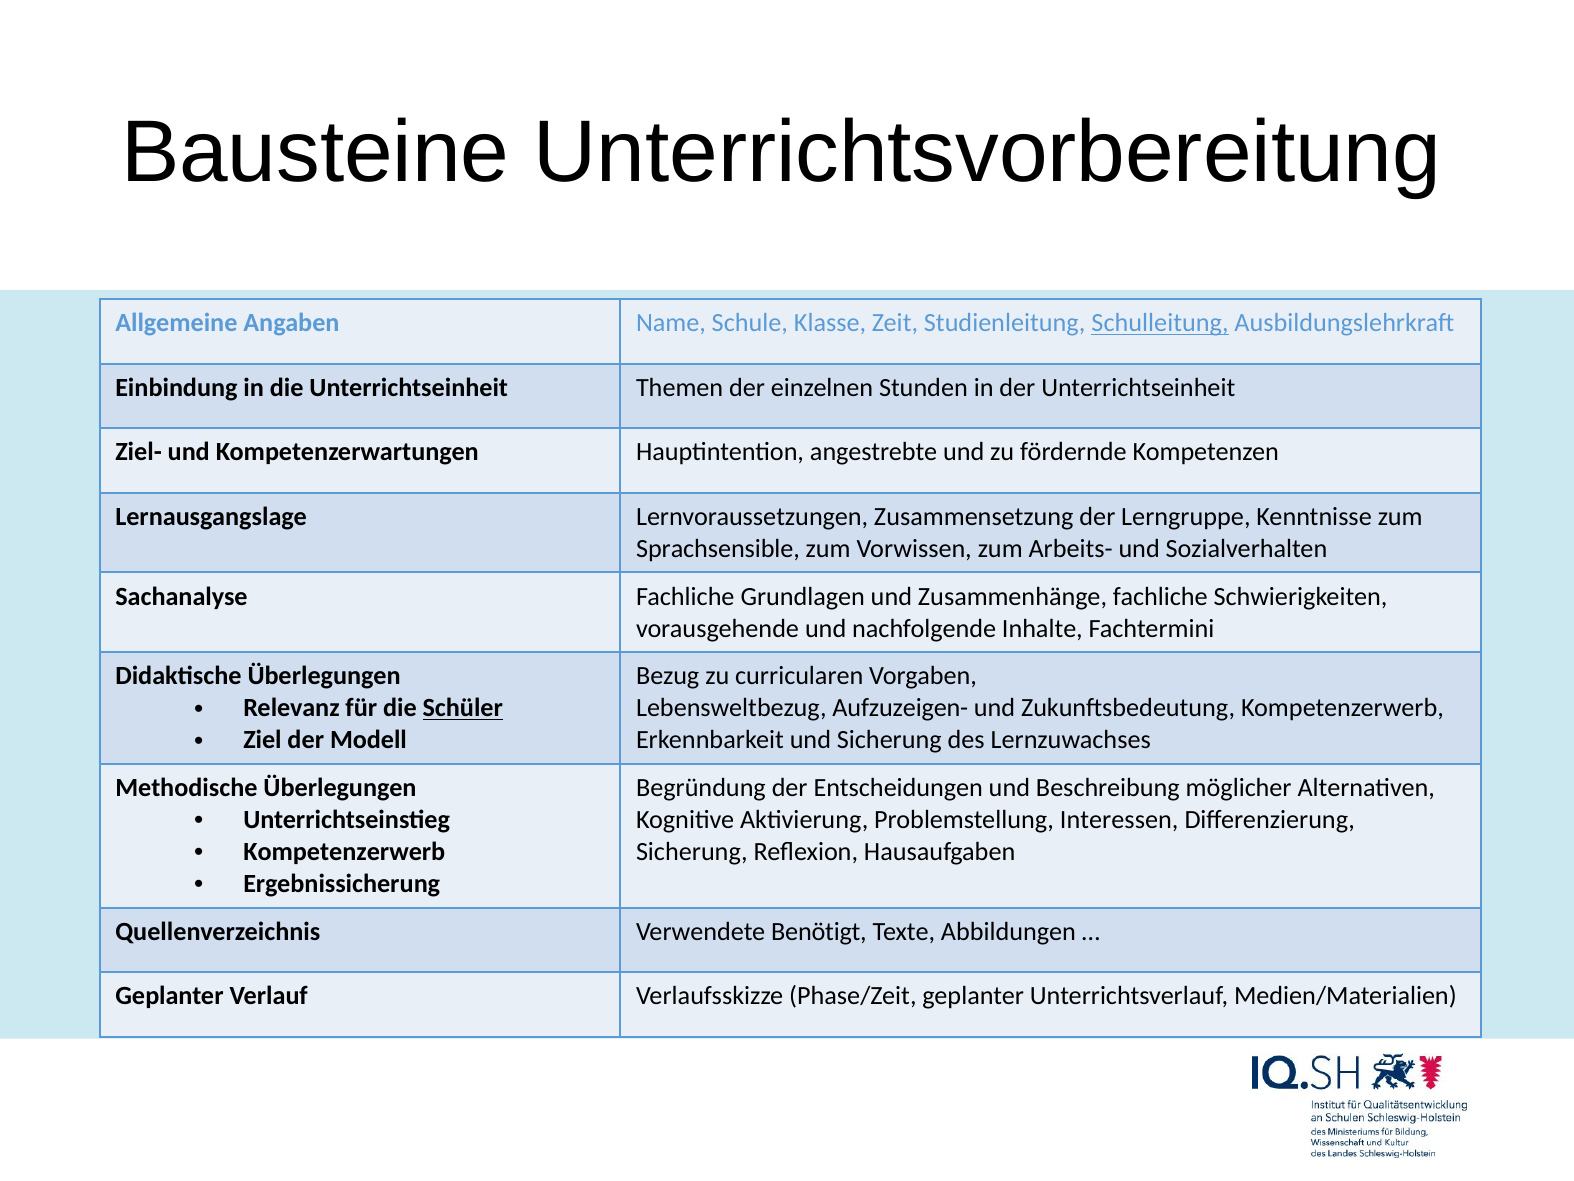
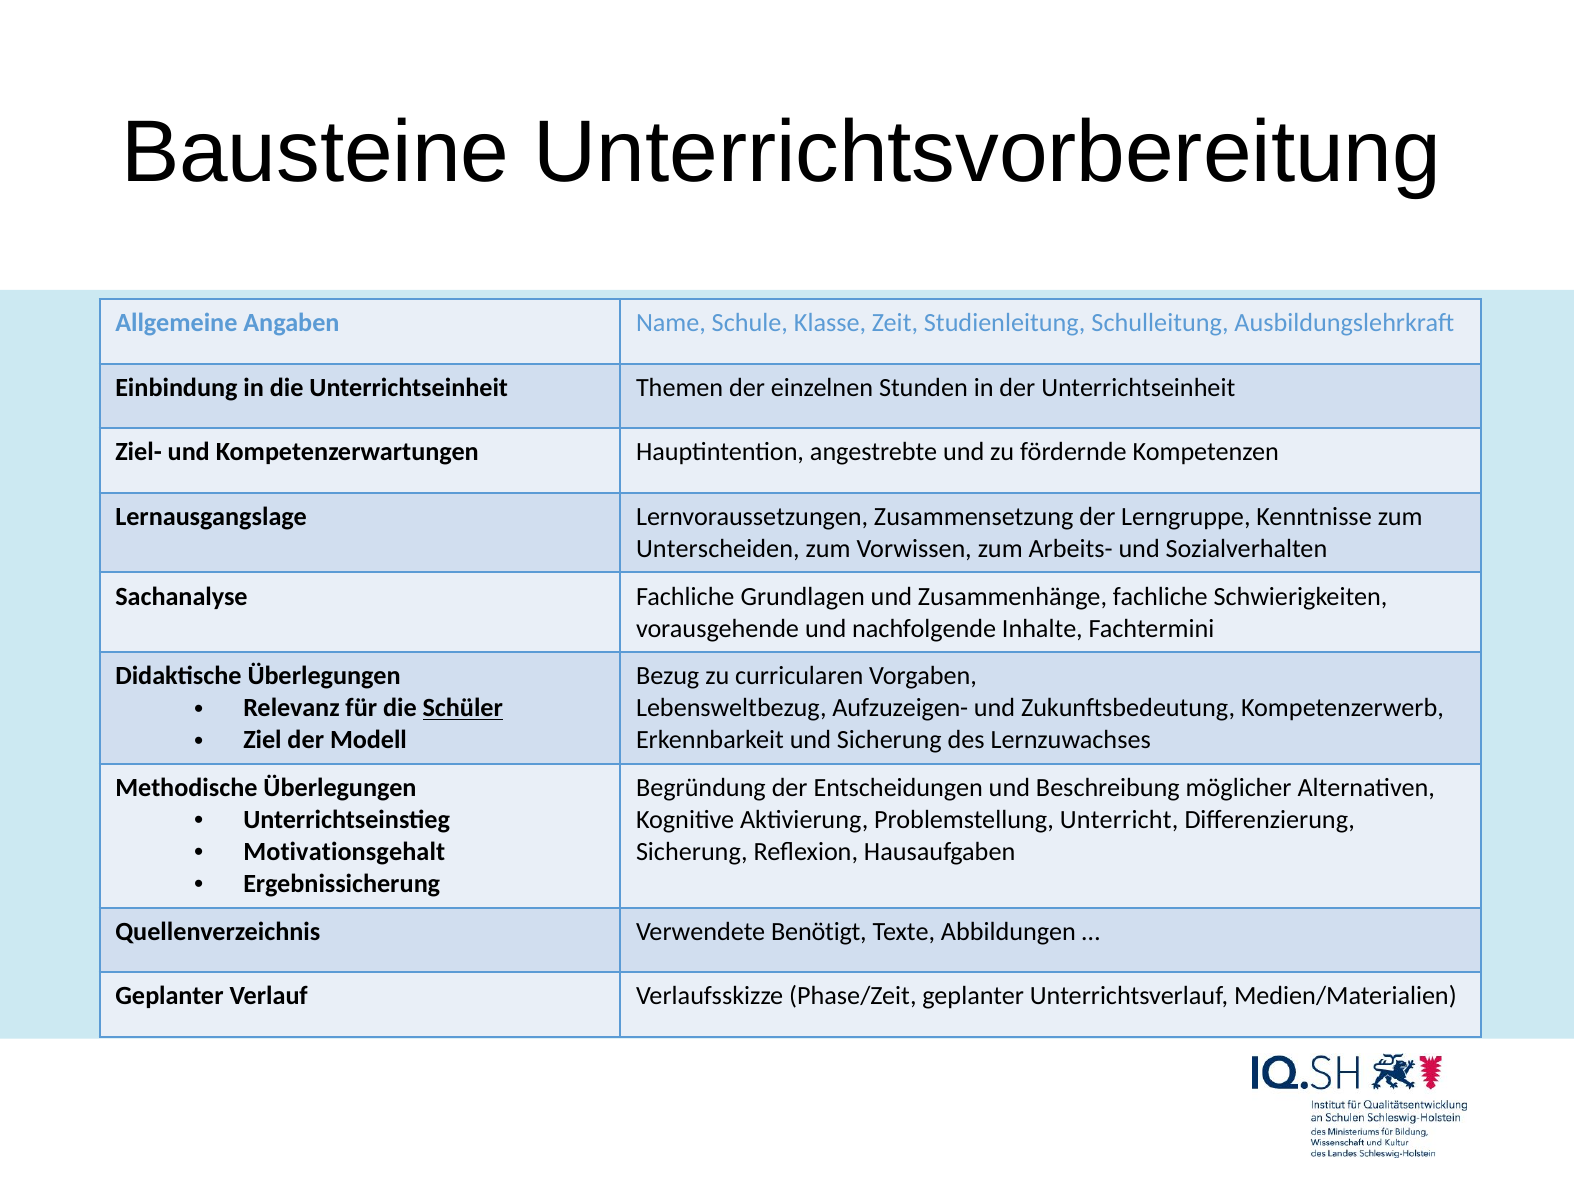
Schulleitung underline: present -> none
Sprachsensible: Sprachsensible -> Unterscheiden
Interessen: Interessen -> Unterricht
Kompetenzerwerb at (344, 852): Kompetenzerwerb -> Motivationsgehalt
